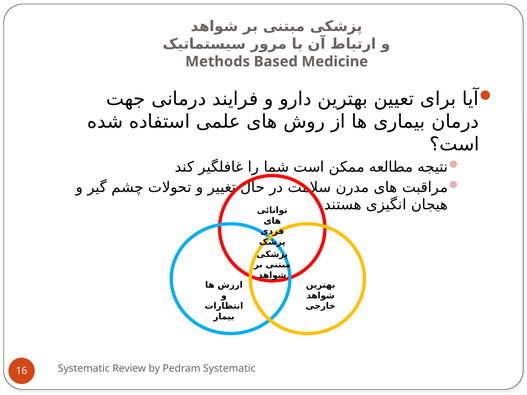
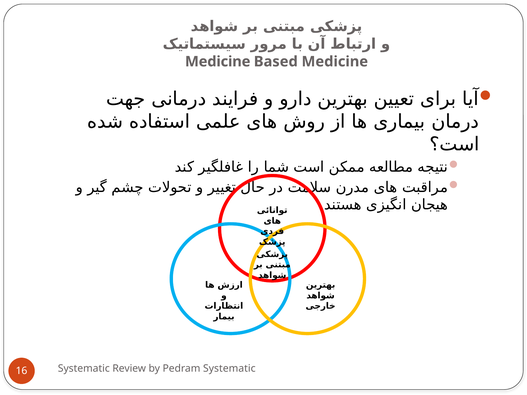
Methods at (218, 62): Methods -> Medicine
